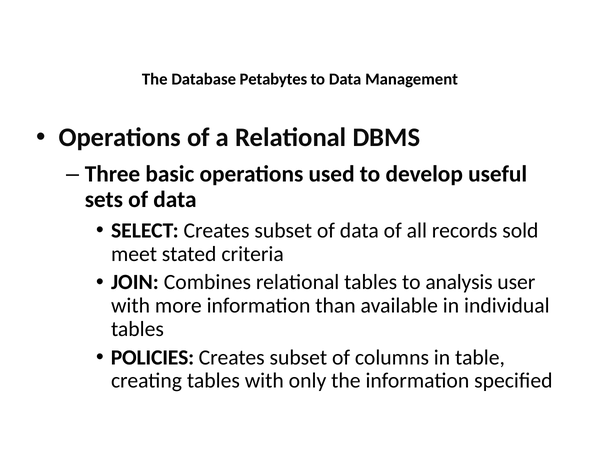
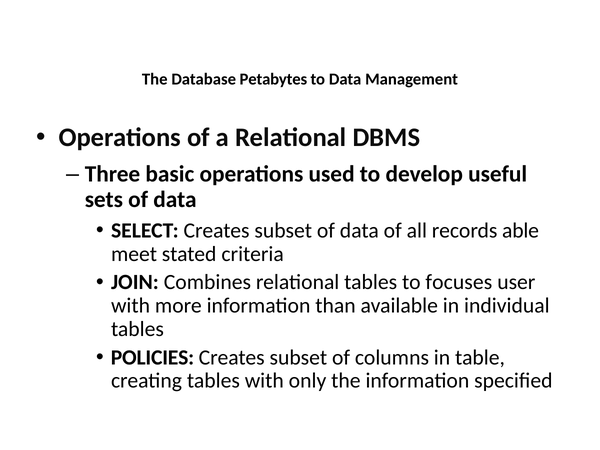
sold: sold -> able
analysis: analysis -> focuses
